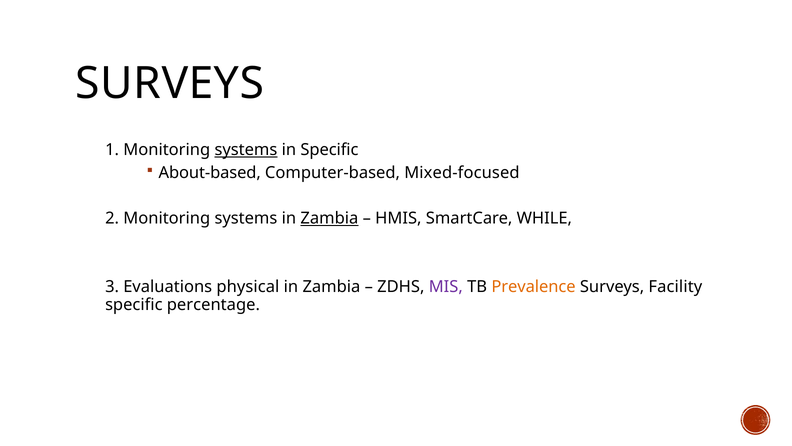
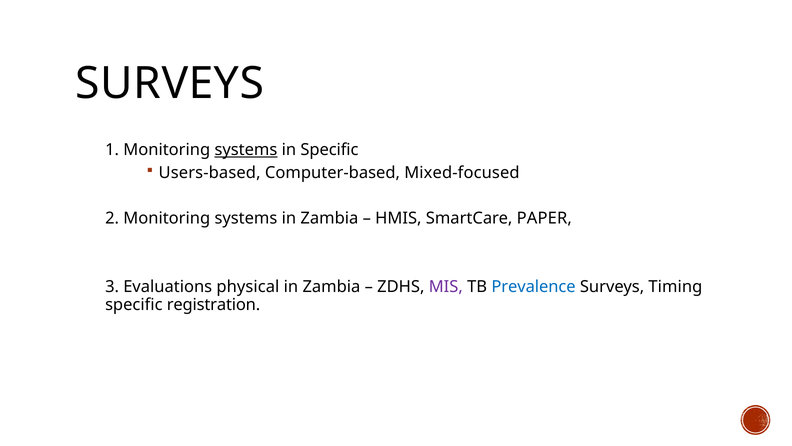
About-based: About-based -> Users-based
Zambia at (329, 218) underline: present -> none
WHILE: WHILE -> PAPER
Prevalence colour: orange -> blue
Facility: Facility -> Timing
percentage: percentage -> registration
